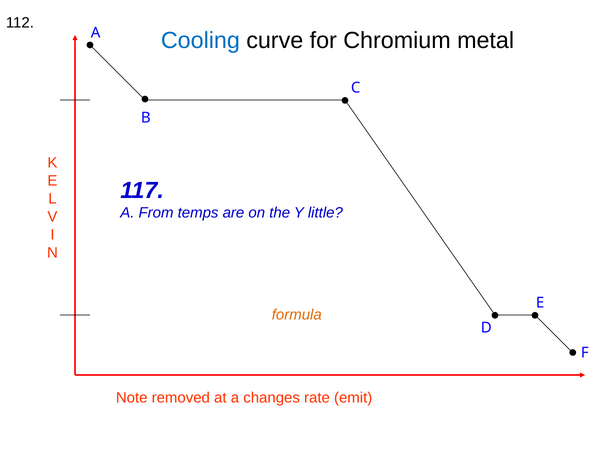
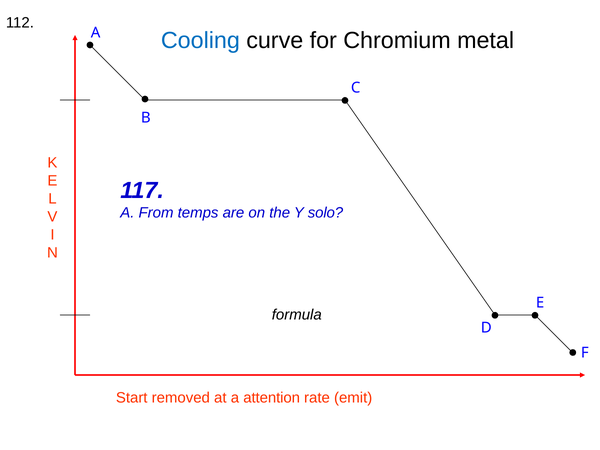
little: little -> solo
formula colour: orange -> black
Note: Note -> Start
changes: changes -> attention
